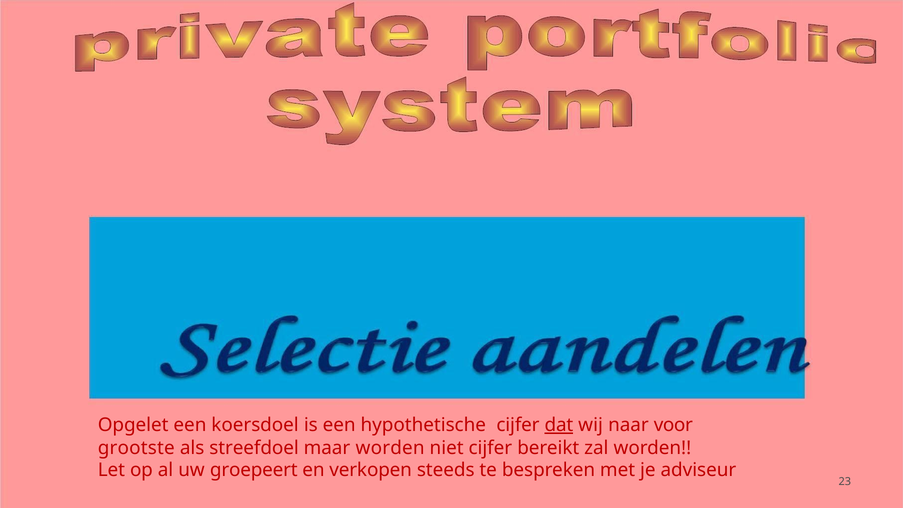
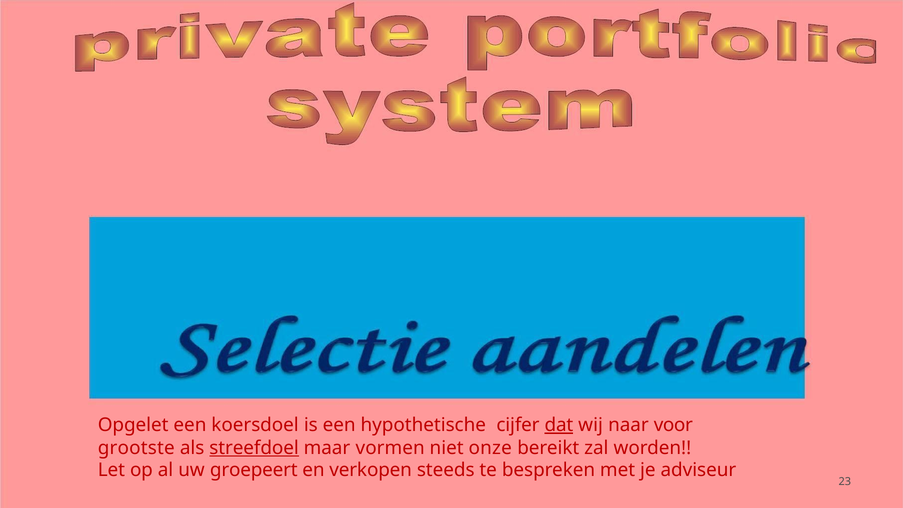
streefdoel underline: none -> present
maar worden: worden -> vormen
niet cijfer: cijfer -> onze
